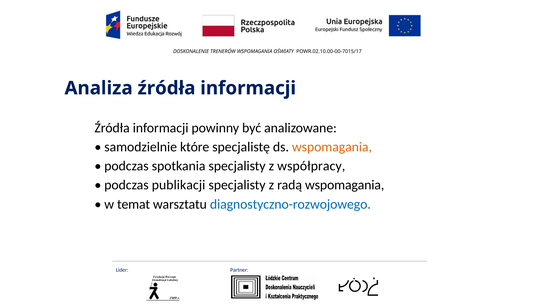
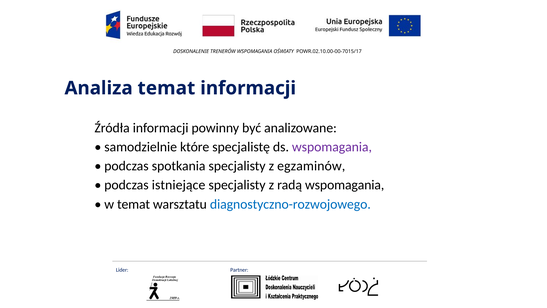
Analiza źródła: źródła -> temat
wspomagania at (332, 147) colour: orange -> purple
współpracy: współpracy -> egzaminów
publikacji: publikacji -> istniejące
